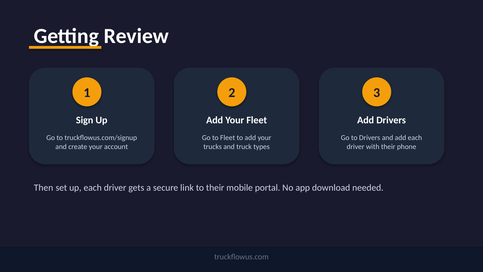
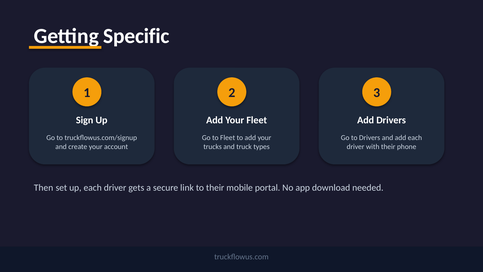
Review: Review -> Specific
